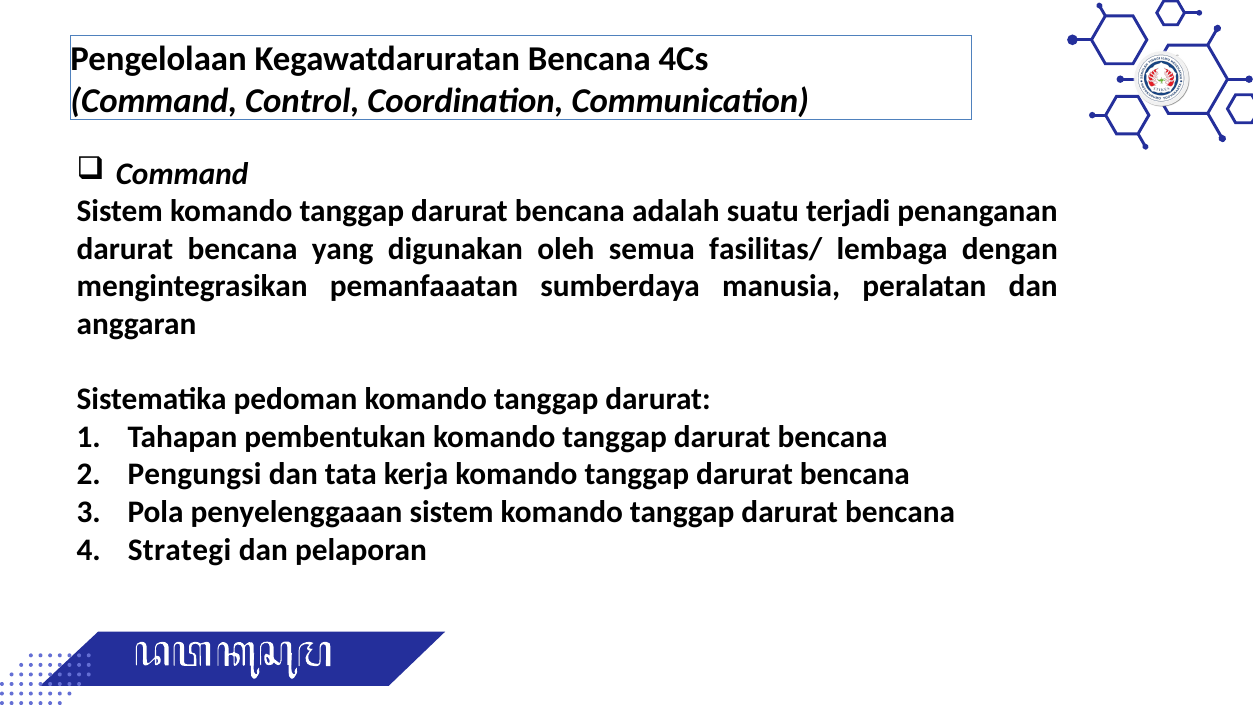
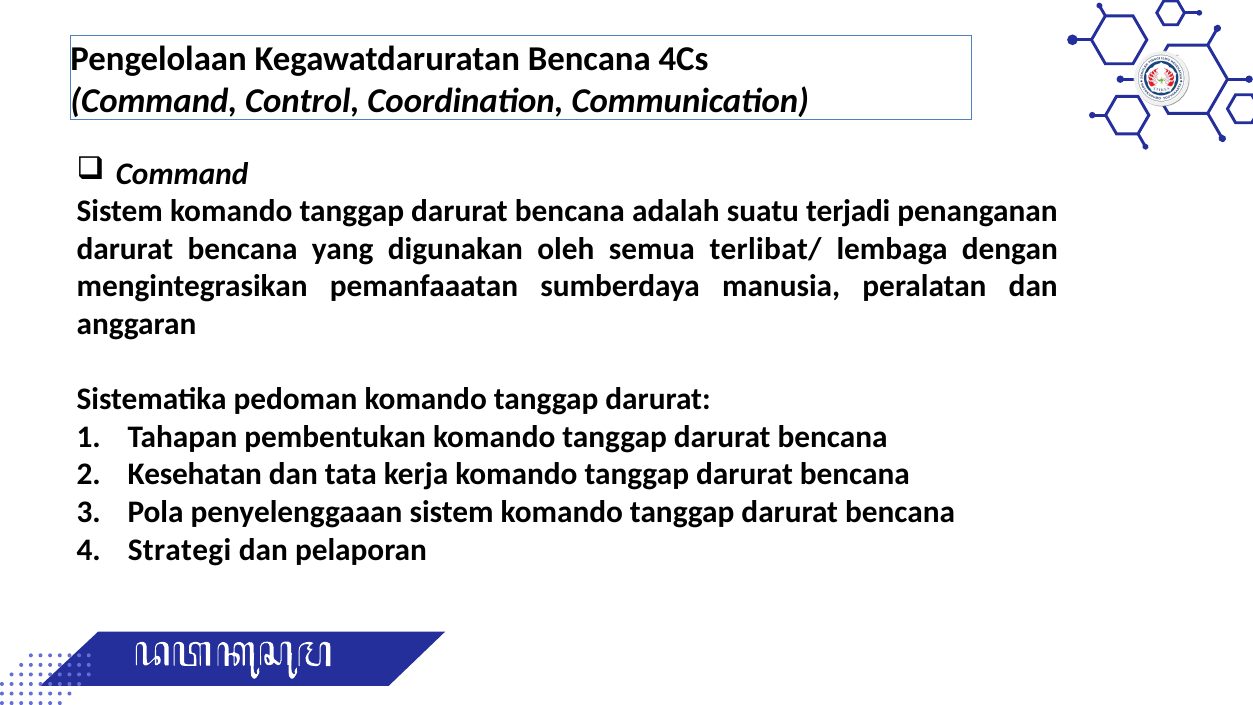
fasilitas/: fasilitas/ -> terlibat/
Pengungsi: Pengungsi -> Kesehatan
